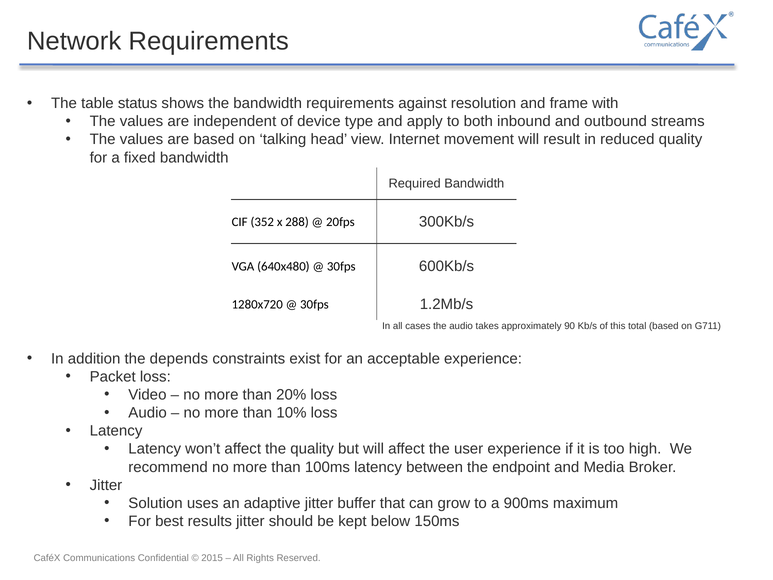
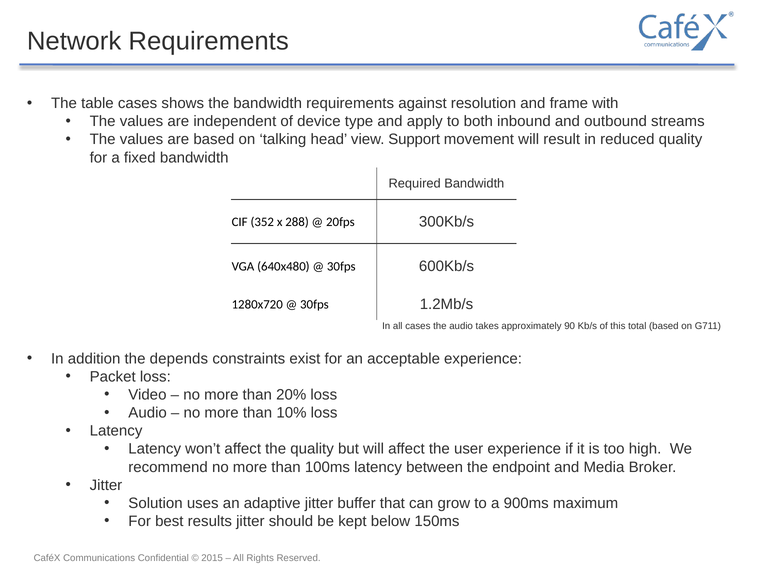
table status: status -> cases
Internet: Internet -> Support
